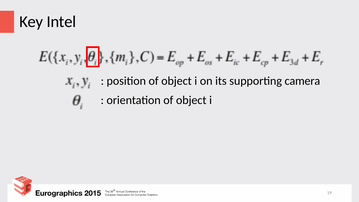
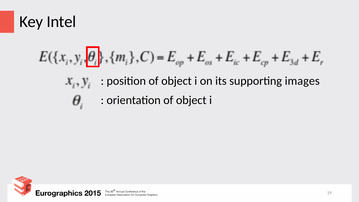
camera: camera -> images
